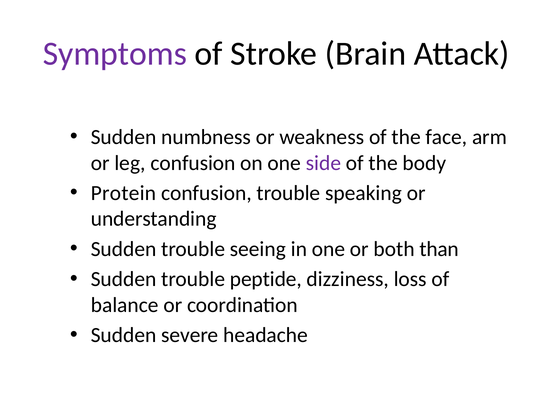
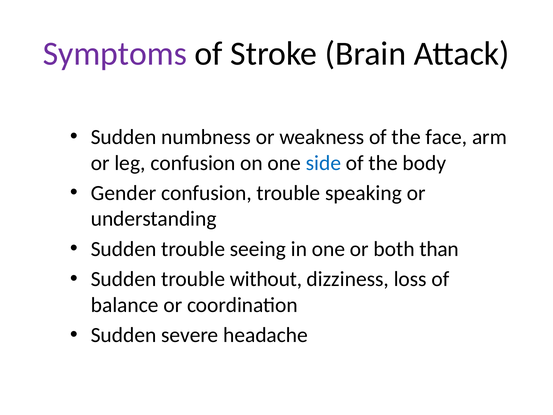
side colour: purple -> blue
Protein: Protein -> Gender
peptide: peptide -> without
